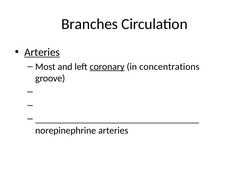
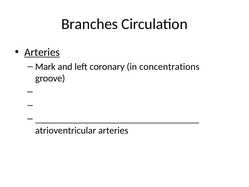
Most: Most -> Mark
coronary underline: present -> none
norepinephrine: norepinephrine -> atrioventricular
